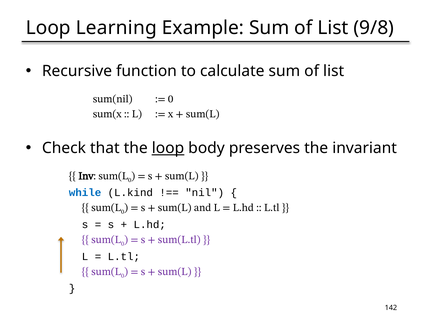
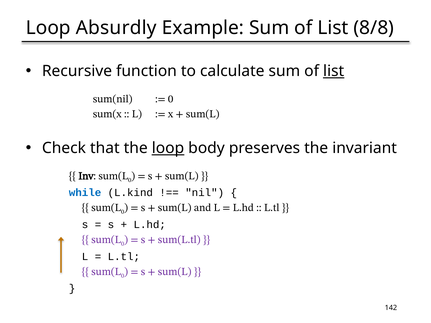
Learning: Learning -> Absurdly
9/8: 9/8 -> 8/8
list at (334, 71) underline: none -> present
